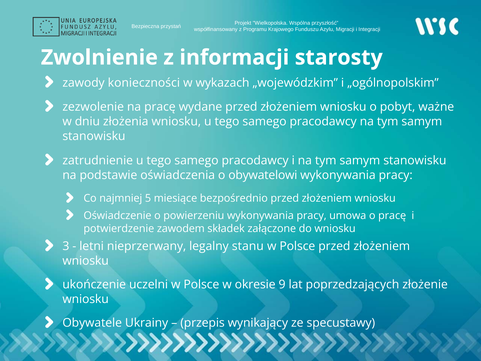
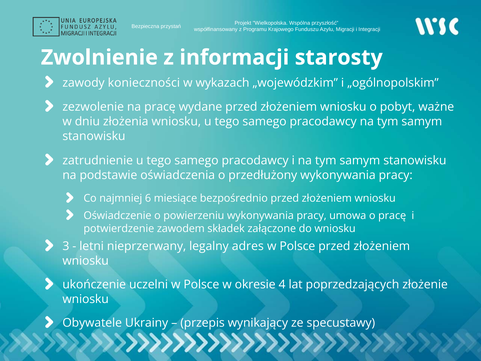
obywatelowi: obywatelowi -> przedłużony
5: 5 -> 6
stanu: stanu -> adres
9: 9 -> 4
